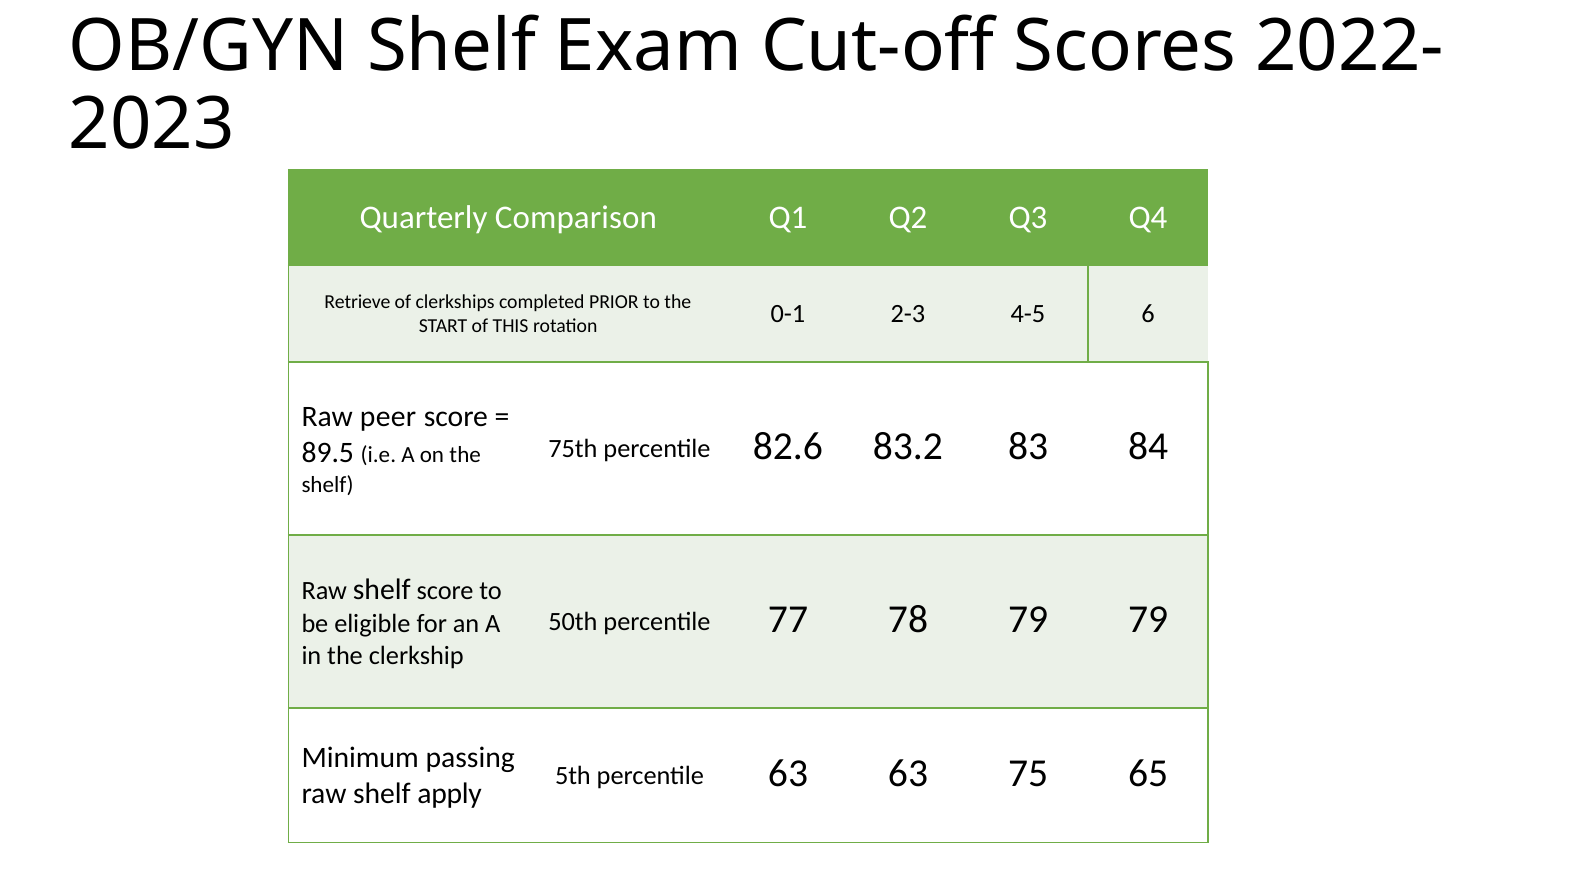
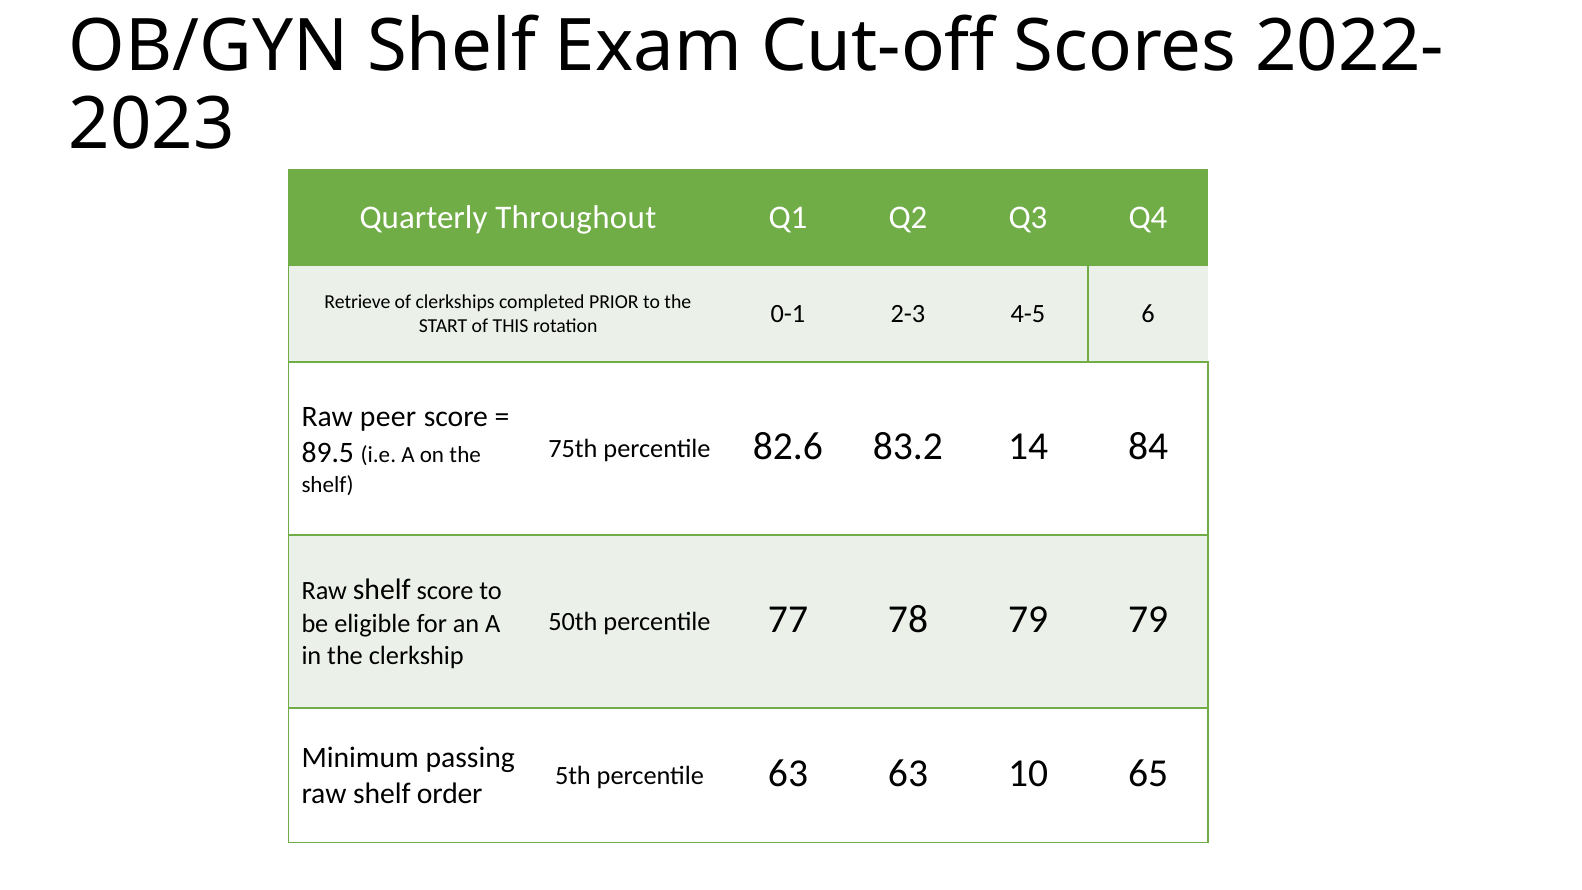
Comparison: Comparison -> Throughout
83: 83 -> 14
75: 75 -> 10
apply: apply -> order
